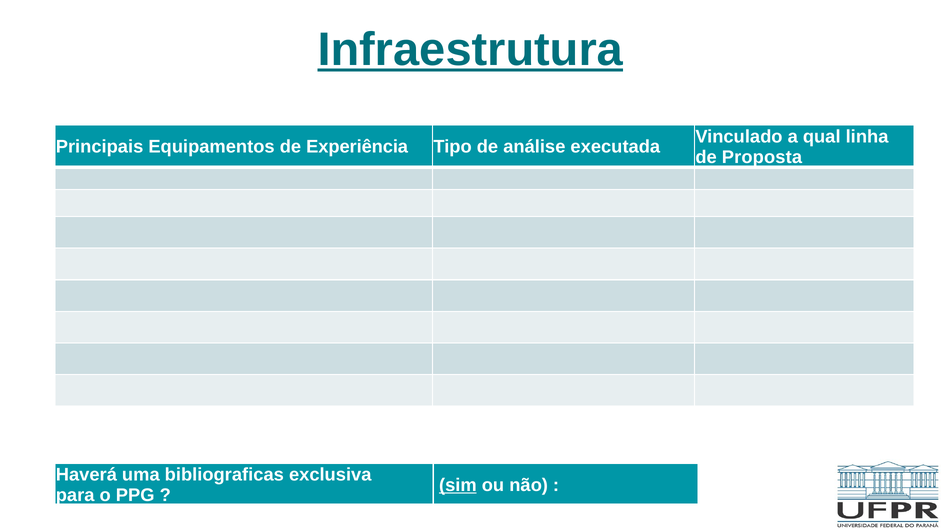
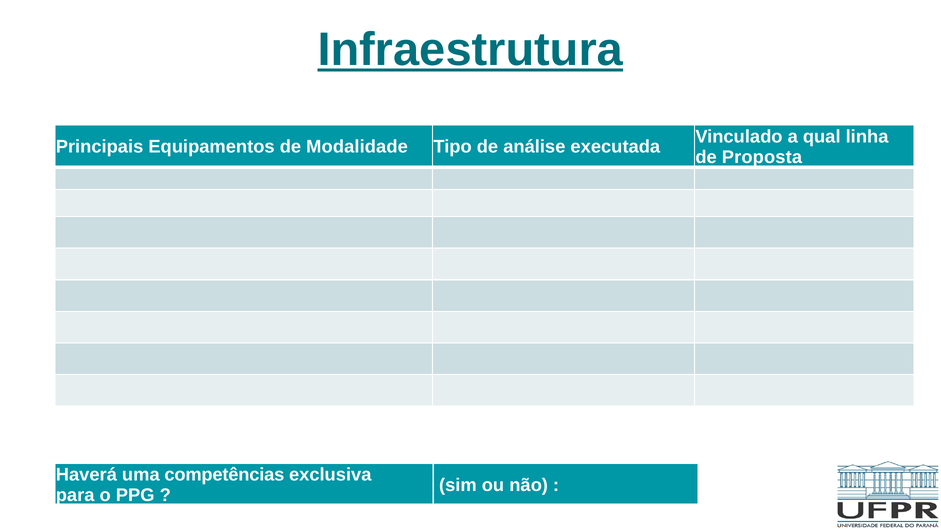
Experiência: Experiência -> Modalidade
bibliograficas: bibliograficas -> competências
sim underline: present -> none
